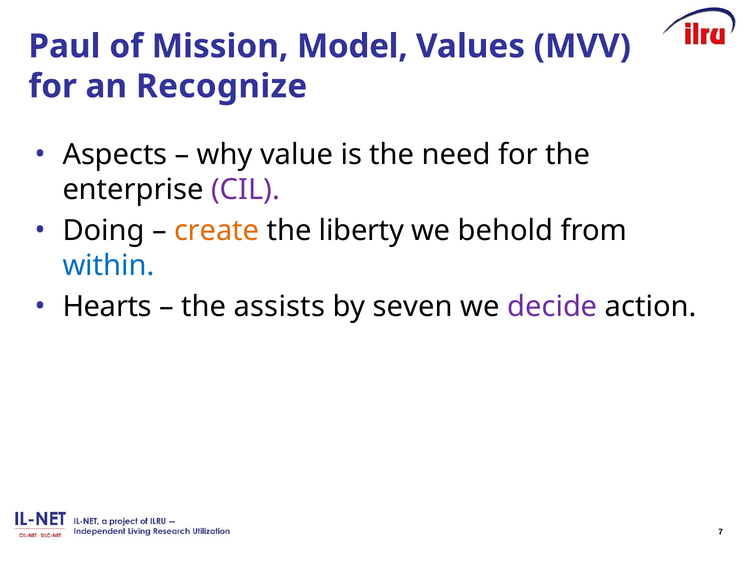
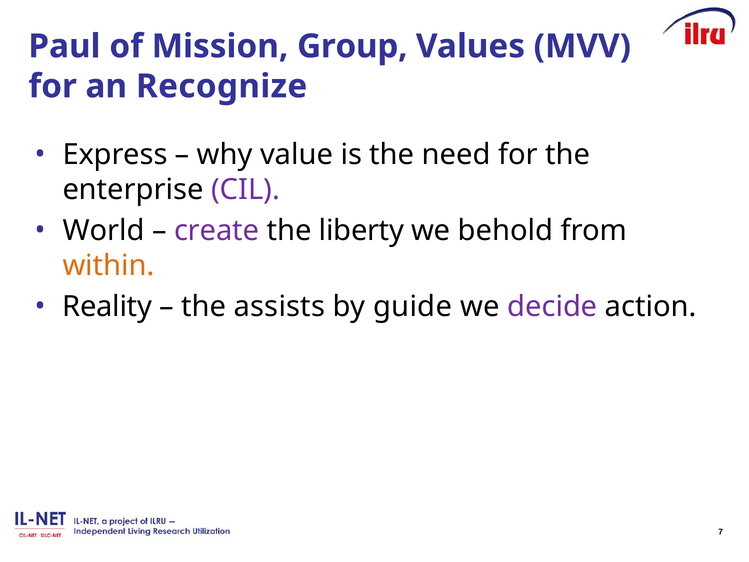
Model: Model -> Group
Aspects: Aspects -> Express
Doing: Doing -> World
create colour: orange -> purple
within colour: blue -> orange
Hearts: Hearts -> Reality
seven: seven -> guide
